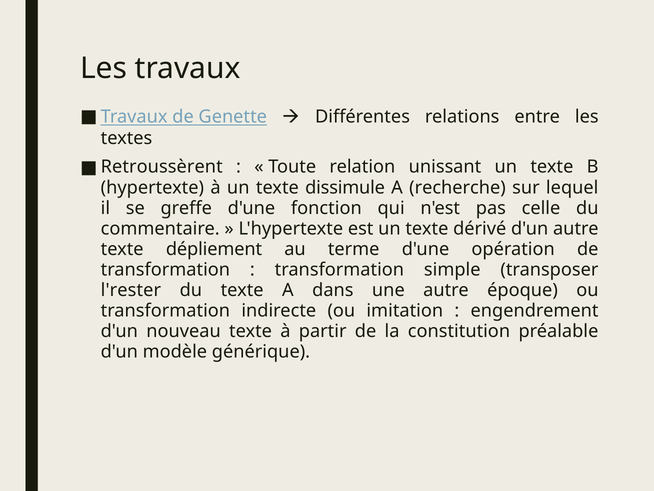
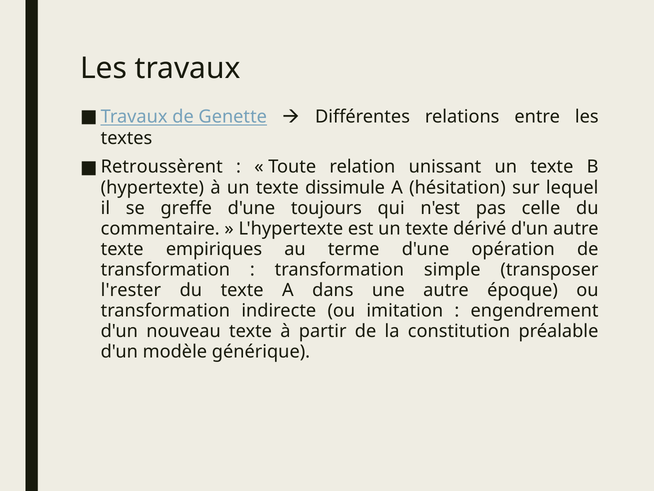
recherche: recherche -> hésitation
fonction: fonction -> toujours
dépliement: dépliement -> empiriques
